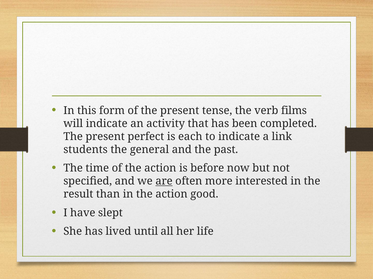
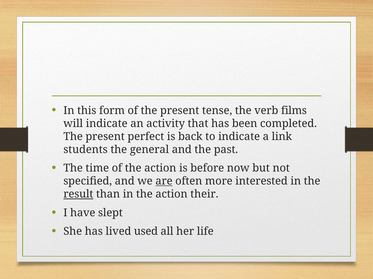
each: each -> back
result underline: none -> present
good: good -> their
until: until -> used
